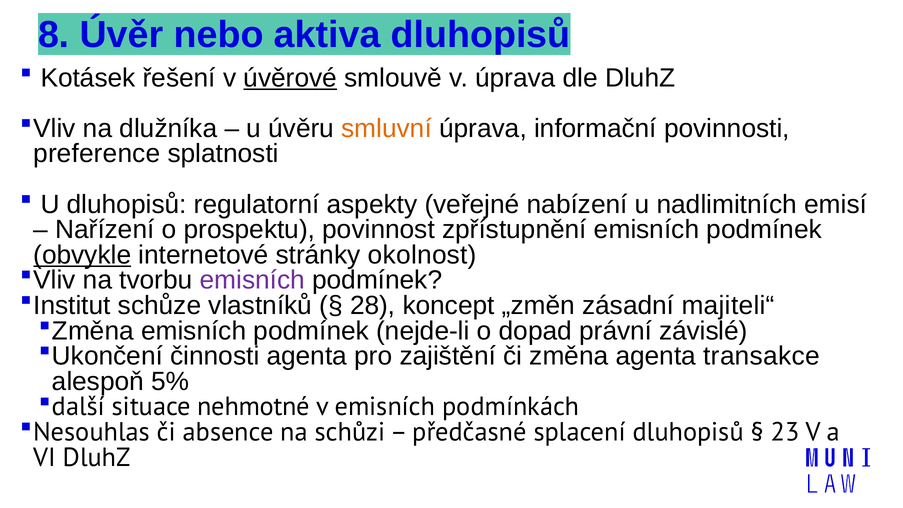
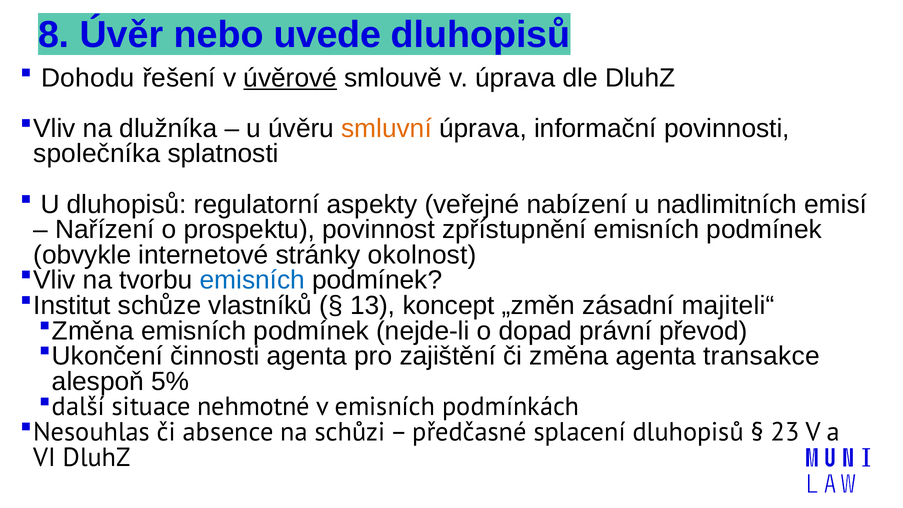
aktiva: aktiva -> uvede
Kotásek: Kotásek -> Dohodu
preference: preference -> společníka
obvykle underline: present -> none
emisních at (252, 280) colour: purple -> blue
28: 28 -> 13
závislé: závislé -> převod
